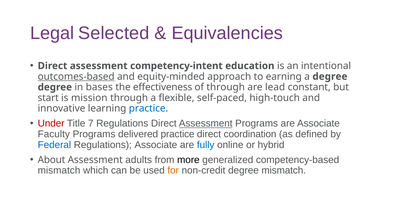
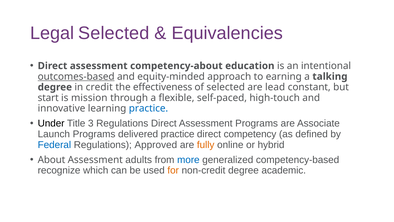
competency-intent: competency-intent -> competency-about
a degree: degree -> talking
bases: bases -> credit
of through: through -> selected
Under colour: red -> black
7: 7 -> 3
Assessment at (206, 123) underline: present -> none
Faculty: Faculty -> Launch
coordination: coordination -> competency
Regulations Associate: Associate -> Approved
fully colour: blue -> orange
more colour: black -> blue
mismatch at (59, 170): mismatch -> recognize
degree mismatch: mismatch -> academic
